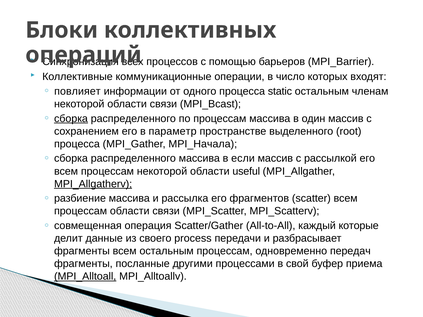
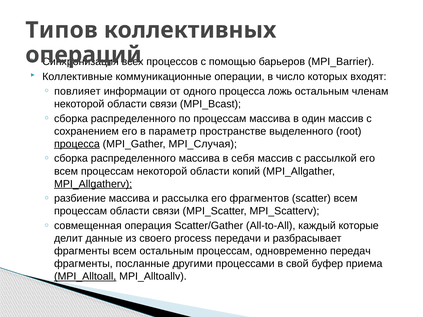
Блоки: Блоки -> Типов
static: static -> ложь
сборка at (71, 119) underline: present -> none
процесса at (77, 144) underline: none -> present
MPI_Начала: MPI_Начала -> MPI_Случая
если: если -> себя
useful: useful -> копий
